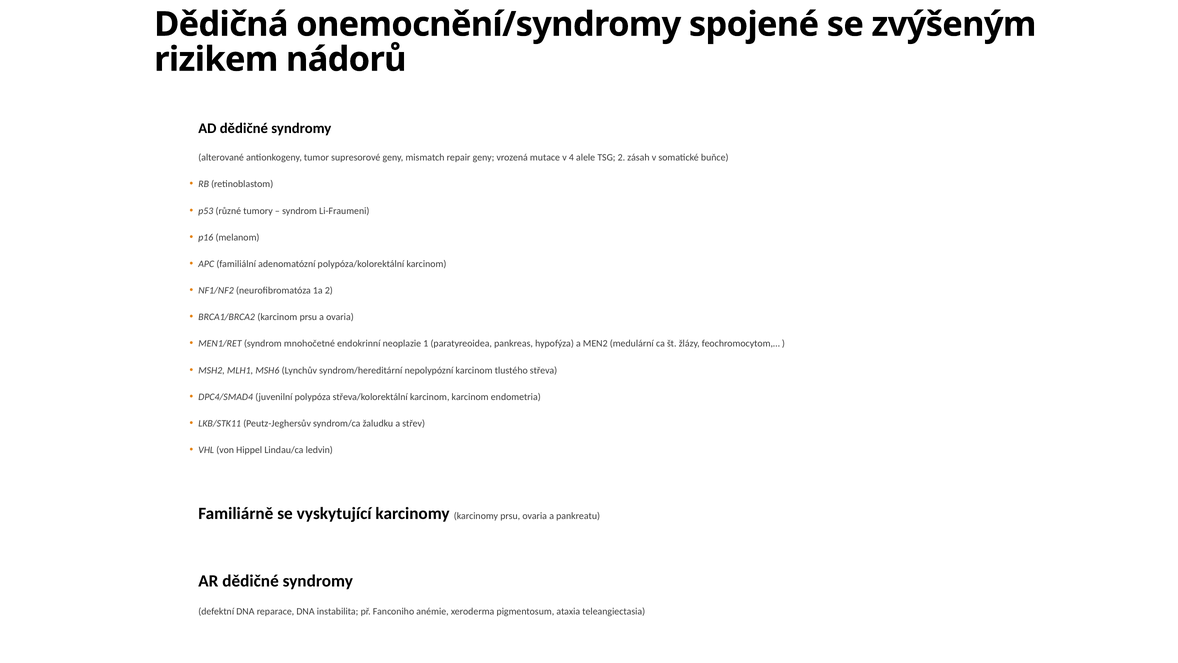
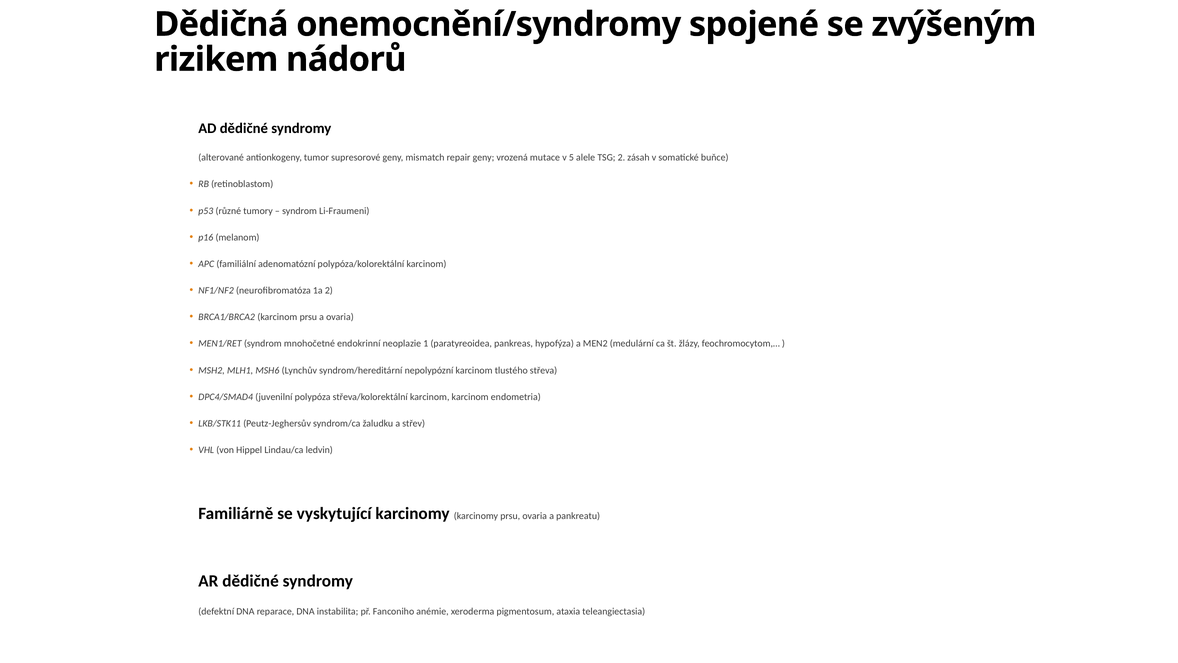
4: 4 -> 5
